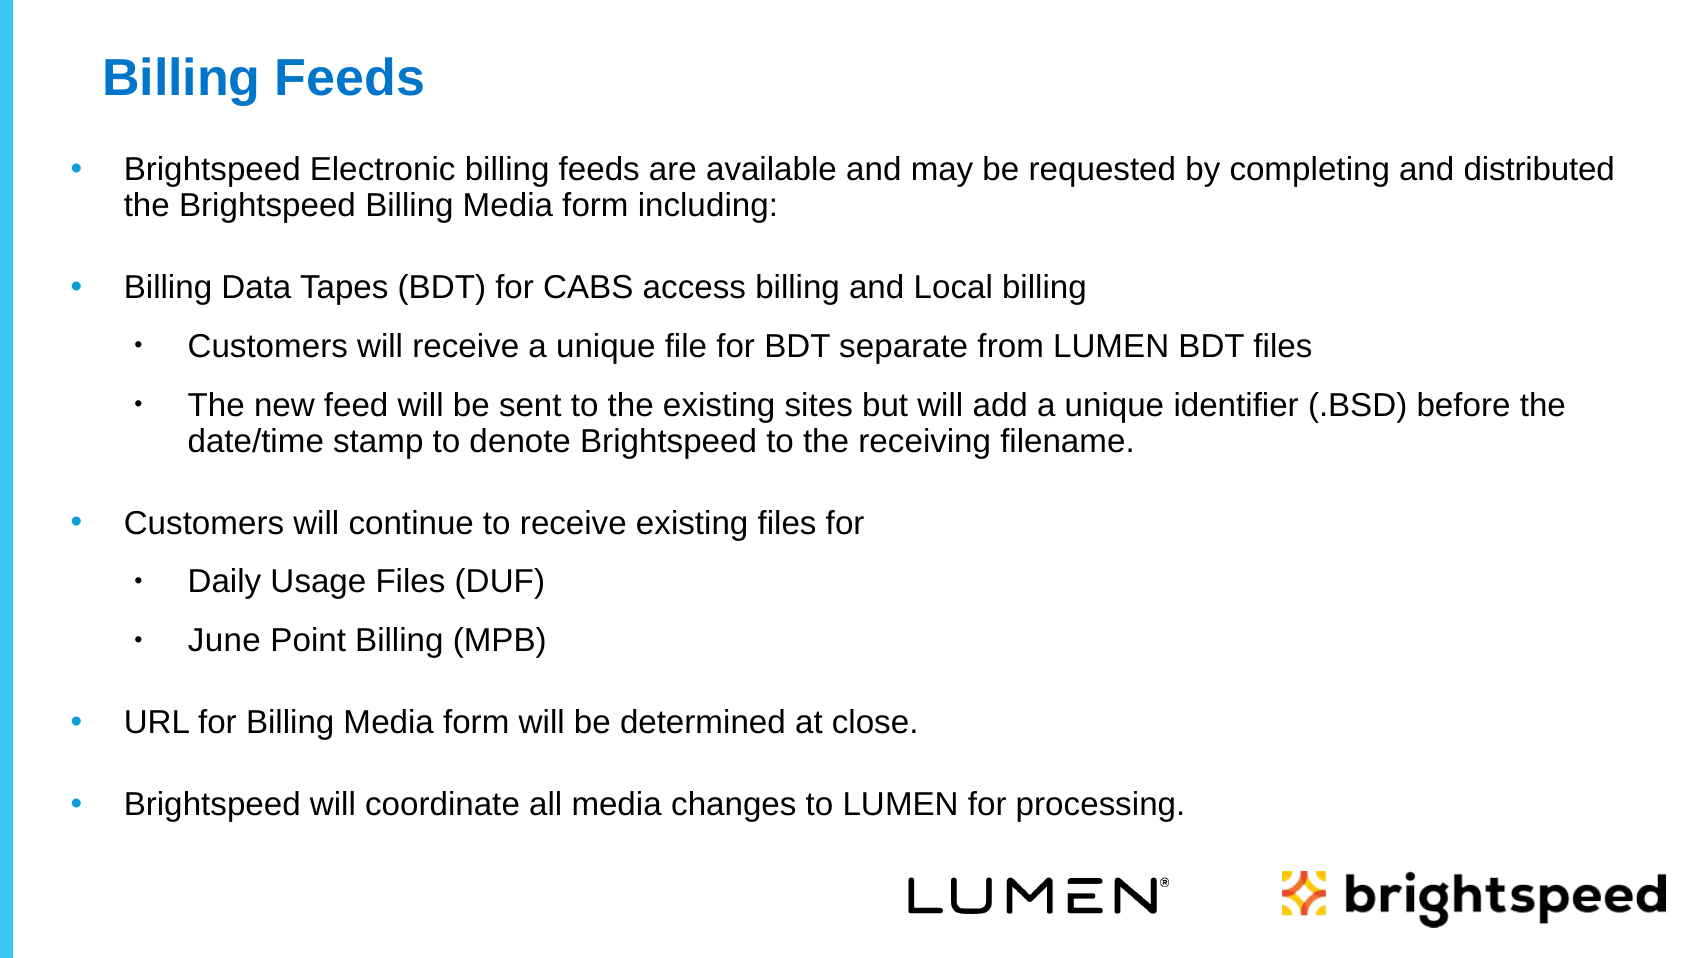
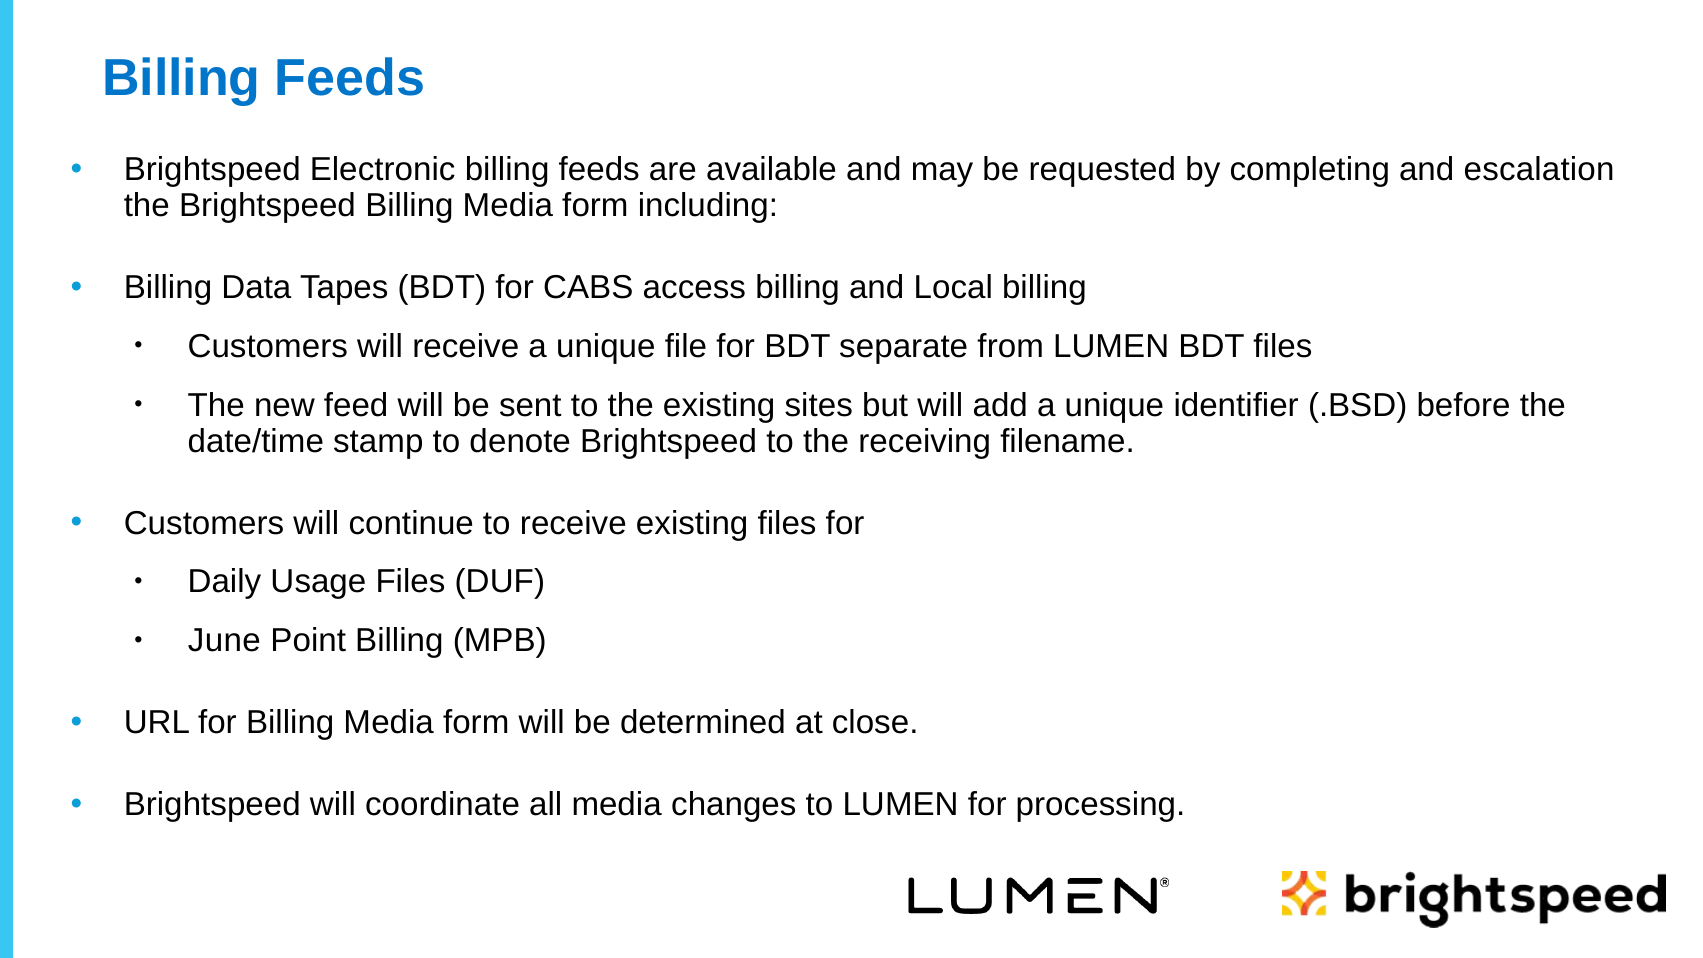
distributed: distributed -> escalation
